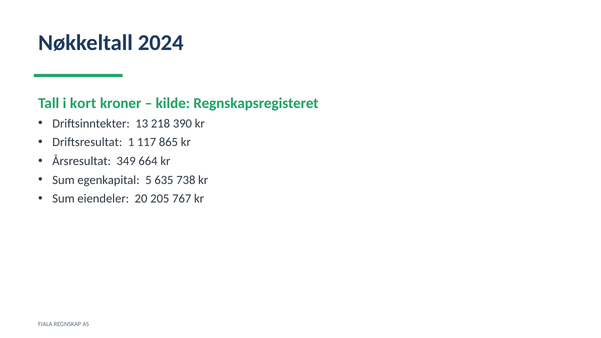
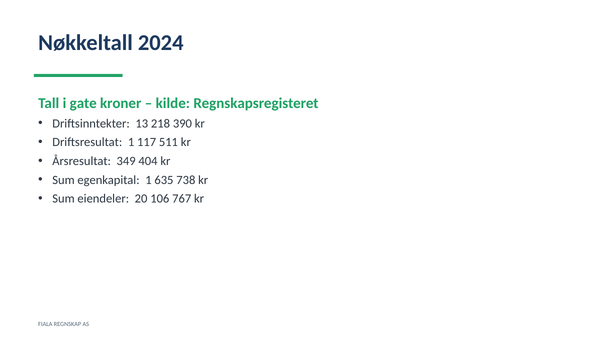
kort: kort -> gate
865: 865 -> 511
664: 664 -> 404
egenkapital 5: 5 -> 1
205: 205 -> 106
